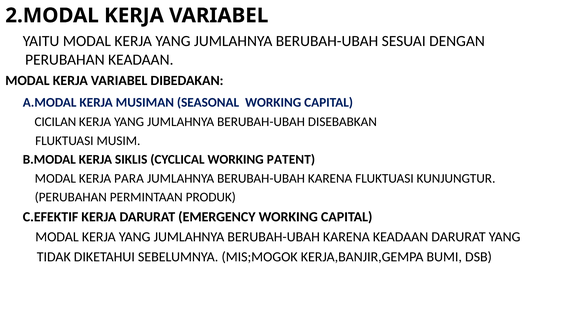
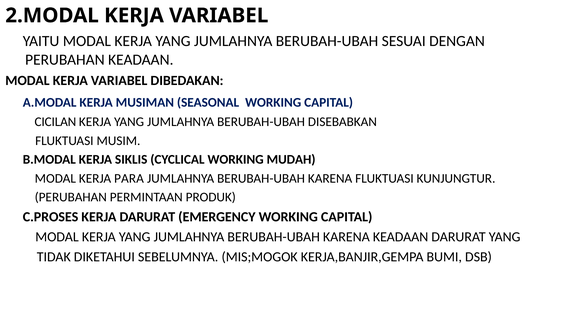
PATENT: PATENT -> MUDAH
C.EFEKTIF: C.EFEKTIF -> C.PROSES
